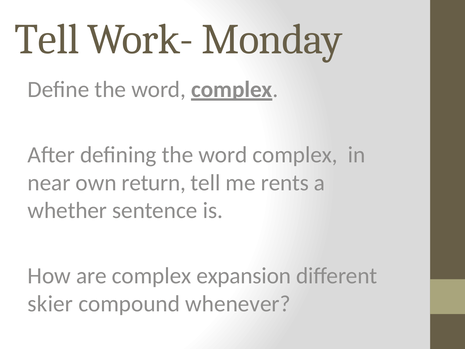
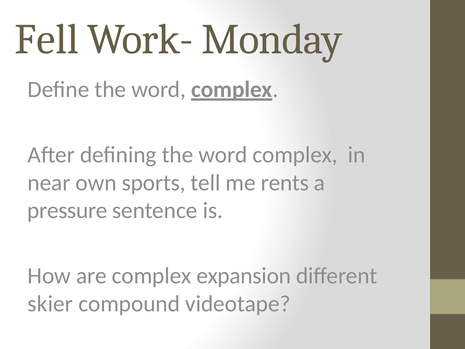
Tell at (47, 39): Tell -> Fell
return: return -> sports
whether: whether -> pressure
whenever: whenever -> videotape
